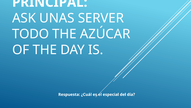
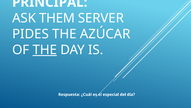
UNAS: UNAS -> THEM
TODO: TODO -> PIDES
THE at (45, 50) underline: none -> present
